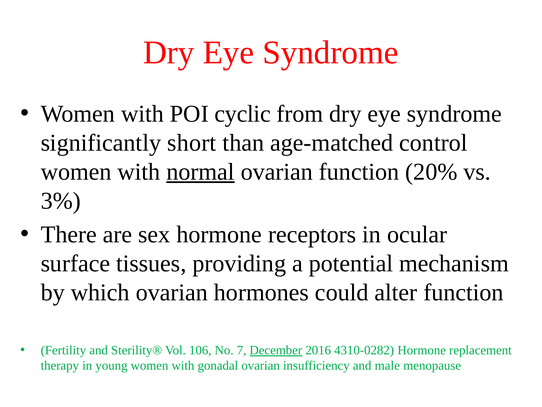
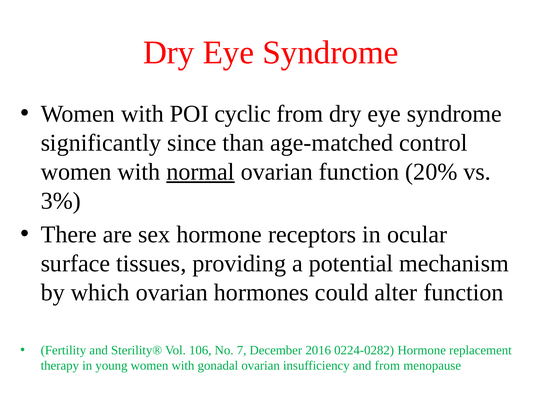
short: short -> since
December underline: present -> none
4310-0282: 4310-0282 -> 0224-0282
and male: male -> from
